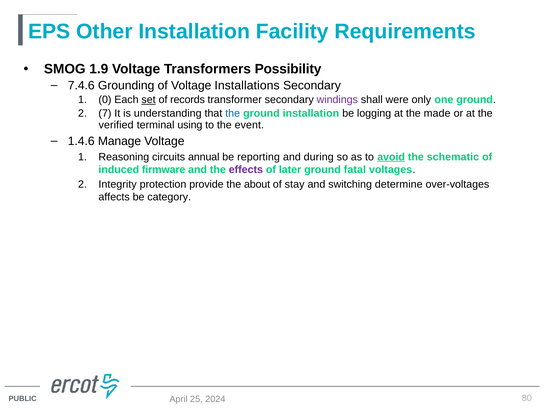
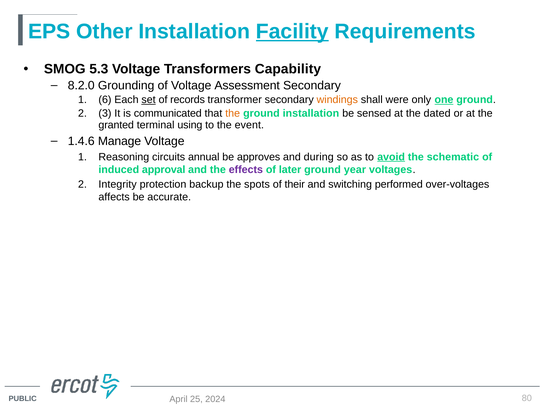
Facility underline: none -> present
1.9: 1.9 -> 5.3
Possibility: Possibility -> Capability
7.4.6: 7.4.6 -> 8.2.0
Installations: Installations -> Assessment
0: 0 -> 6
windings colour: purple -> orange
one underline: none -> present
7: 7 -> 3
understanding: understanding -> communicated
the at (233, 113) colour: blue -> orange
logging: logging -> sensed
made: made -> dated
verified: verified -> granted
reporting: reporting -> approves
firmware: firmware -> approval
fatal: fatal -> year
provide: provide -> backup
about: about -> spots
stay: stay -> their
determine: determine -> performed
category: category -> accurate
